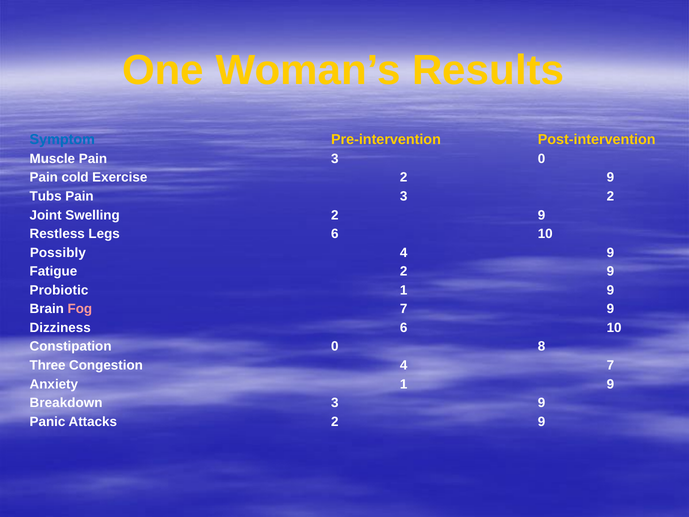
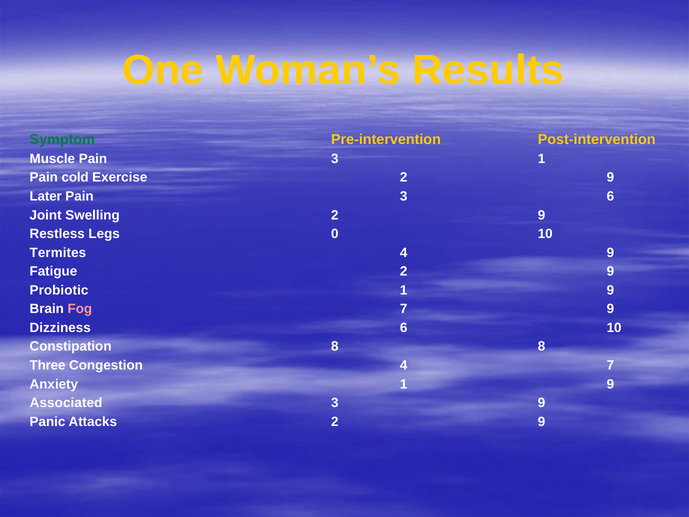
Symptom colour: blue -> green
3 0: 0 -> 1
Tubs: Tubs -> Later
3 2: 2 -> 6
Legs 6: 6 -> 0
Possibly: Possibly -> Termites
Constipation 0: 0 -> 8
Breakdown: Breakdown -> Associated
